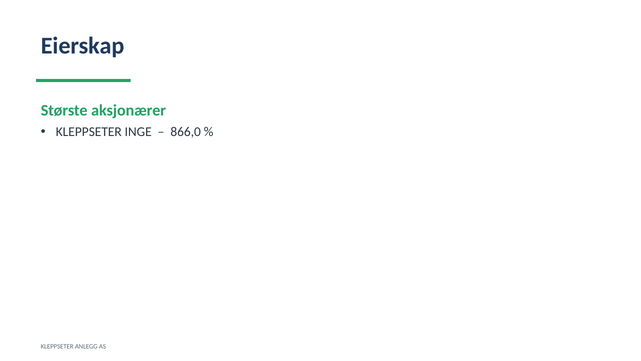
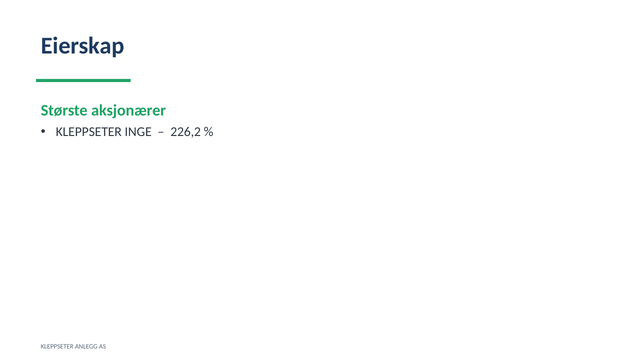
866,0: 866,0 -> 226,2
